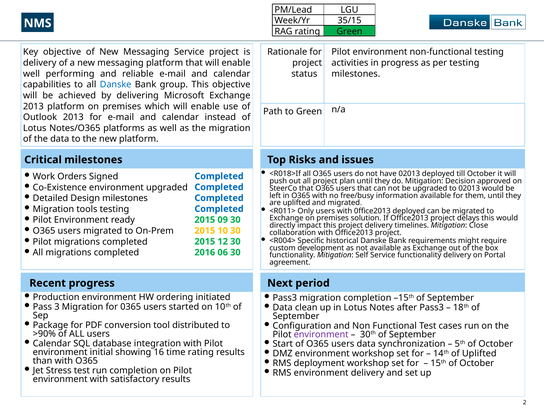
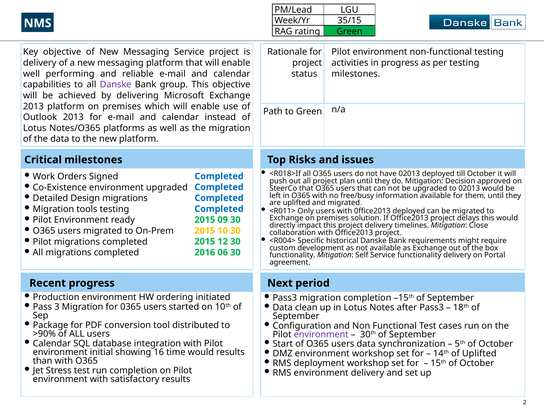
Danske at (116, 85) colour: blue -> purple
Design milestones: milestones -> migrations
time rating: rating -> would
